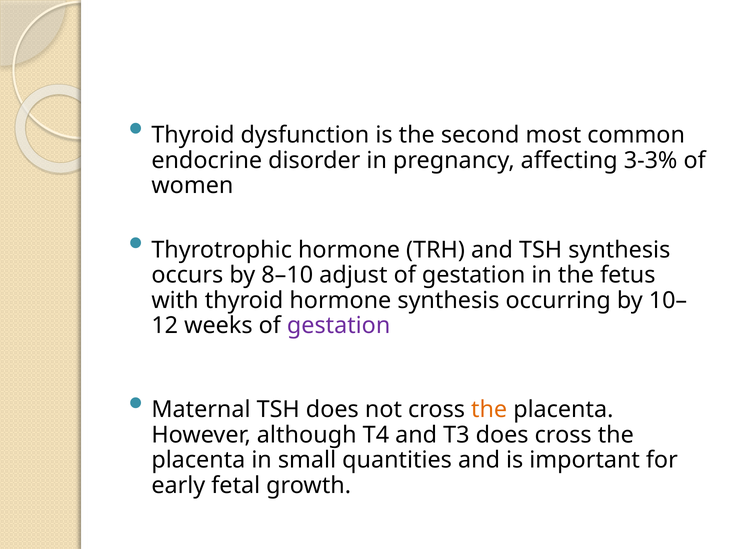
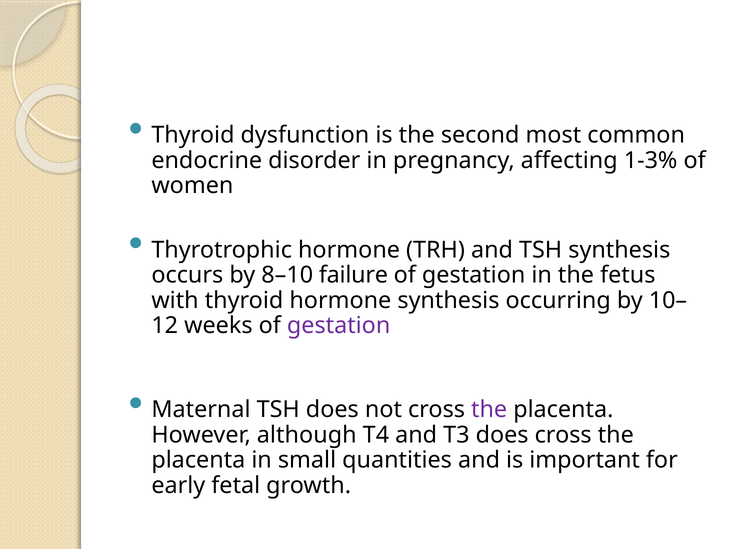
3-3%: 3-3% -> 1-3%
adjust: adjust -> failure
the at (489, 410) colour: orange -> purple
